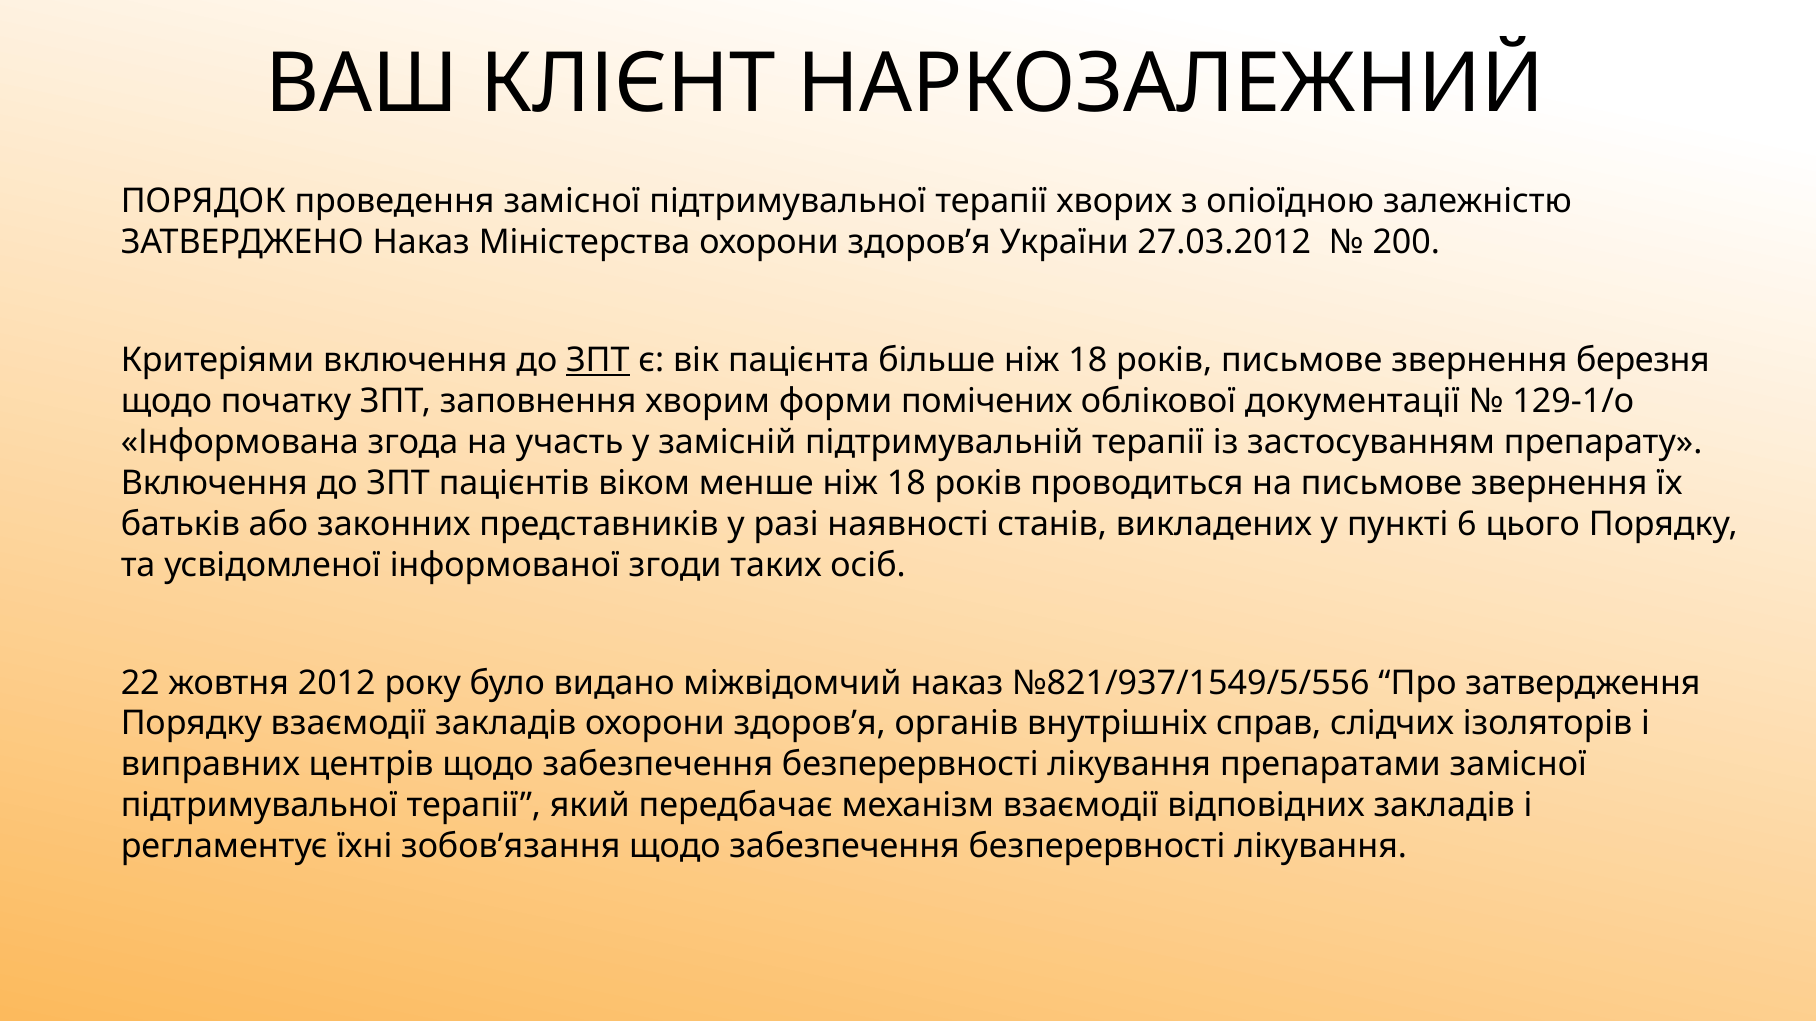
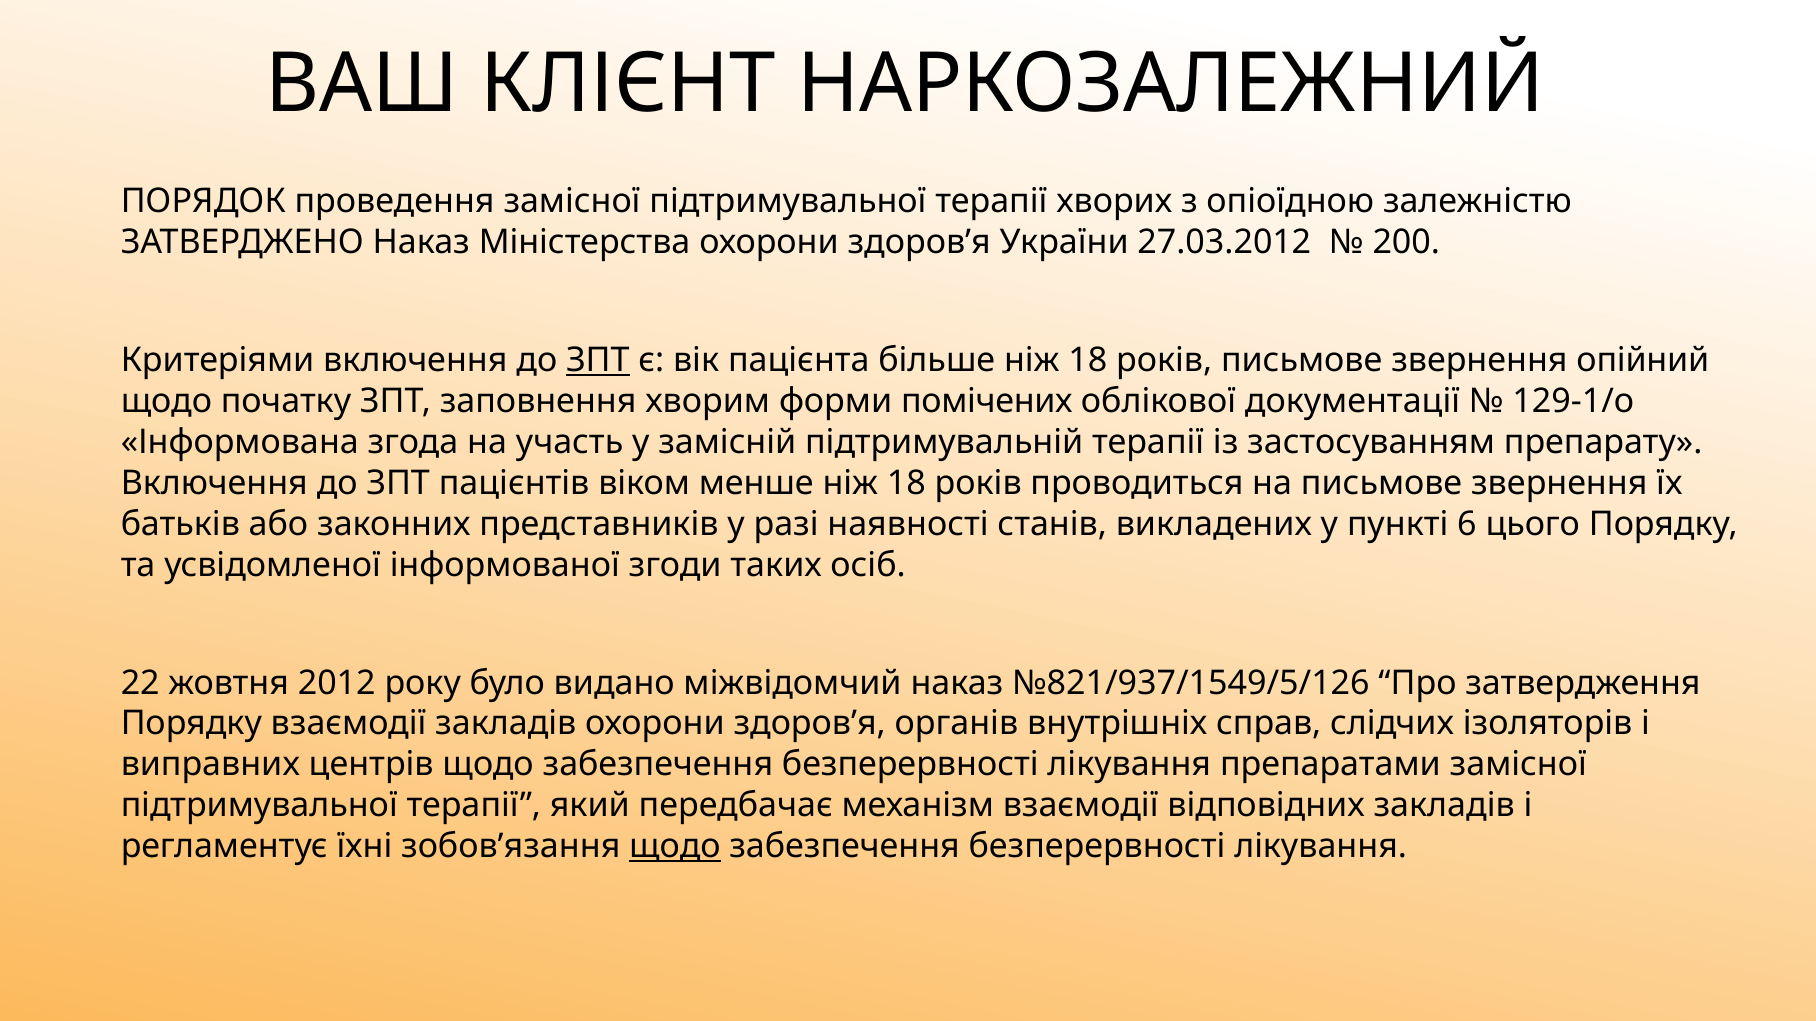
березня: березня -> опійний
№821/937/1549/5/556: №821/937/1549/5/556 -> №821/937/1549/5/126
щодо at (675, 847) underline: none -> present
